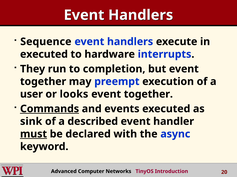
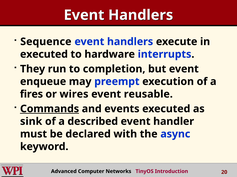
together at (43, 82): together -> enqueue
user: user -> fires
looks: looks -> wires
together at (148, 94): together -> reusable
must underline: present -> none
